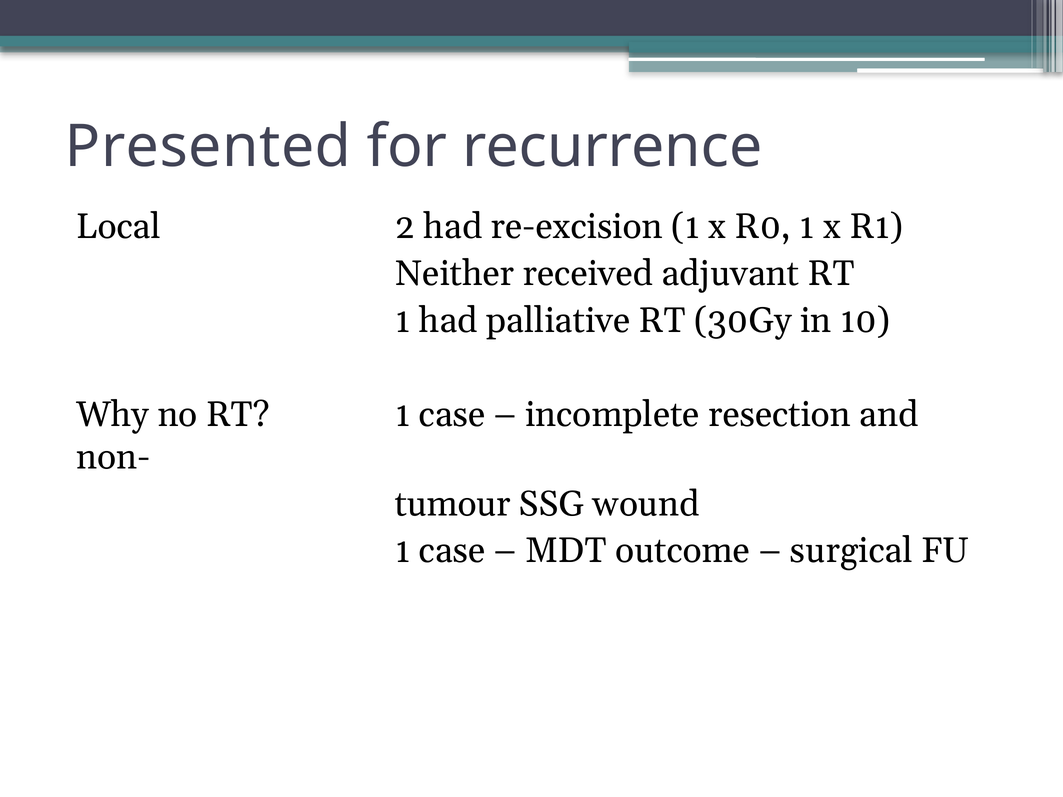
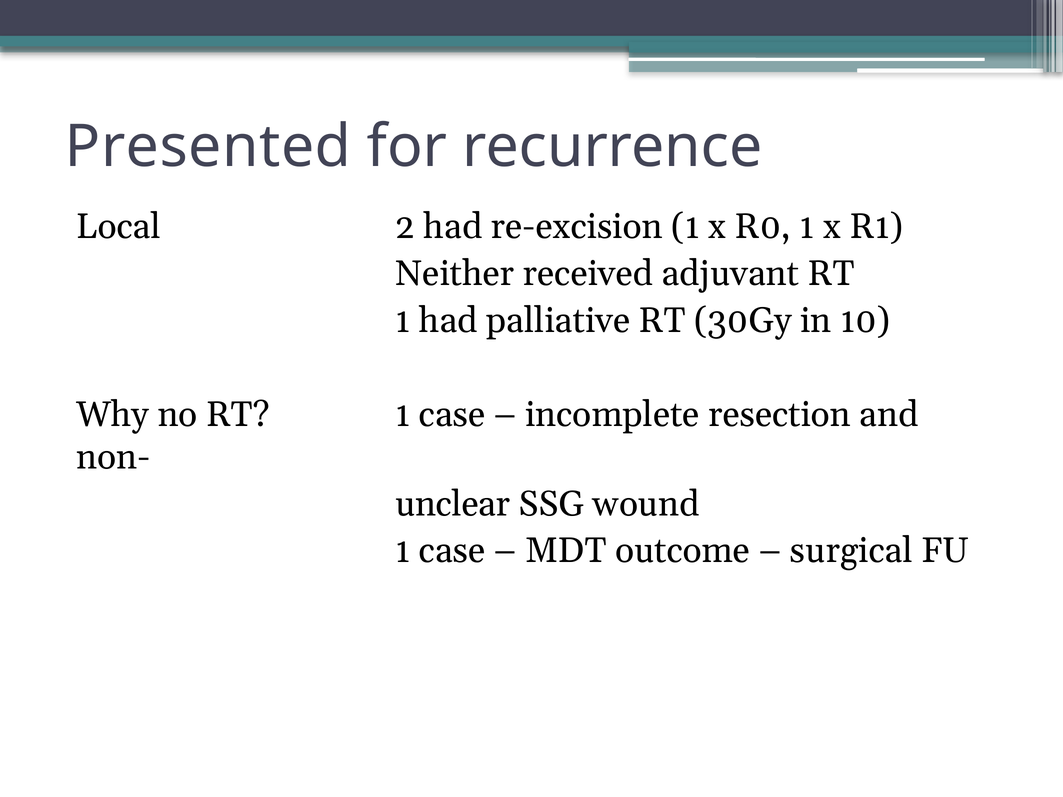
tumour: tumour -> unclear
